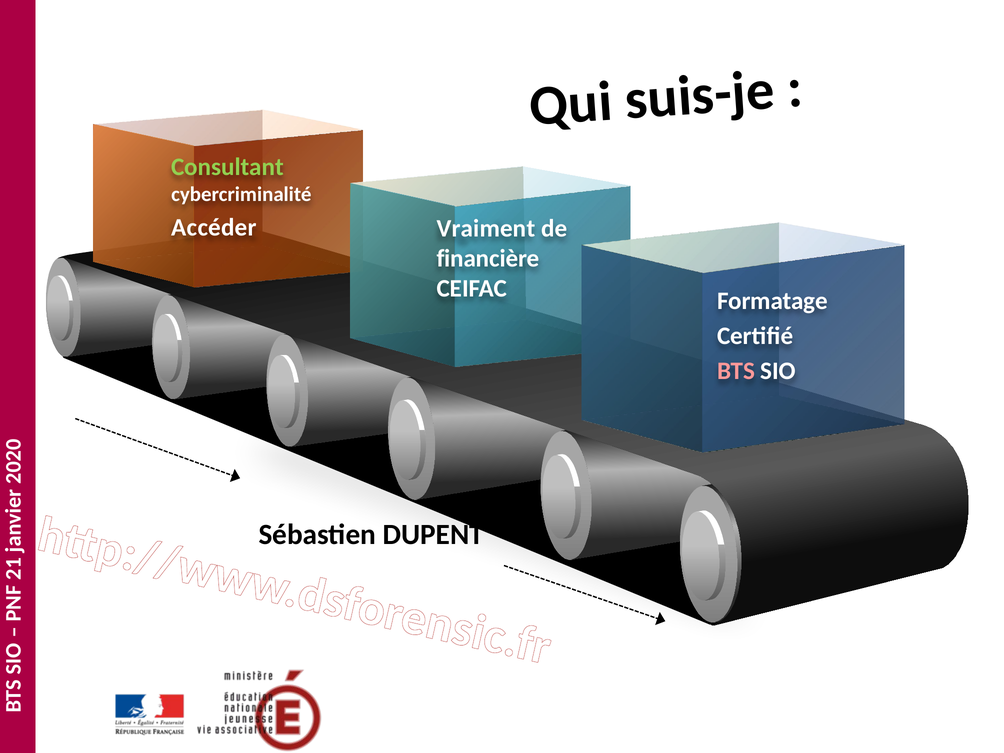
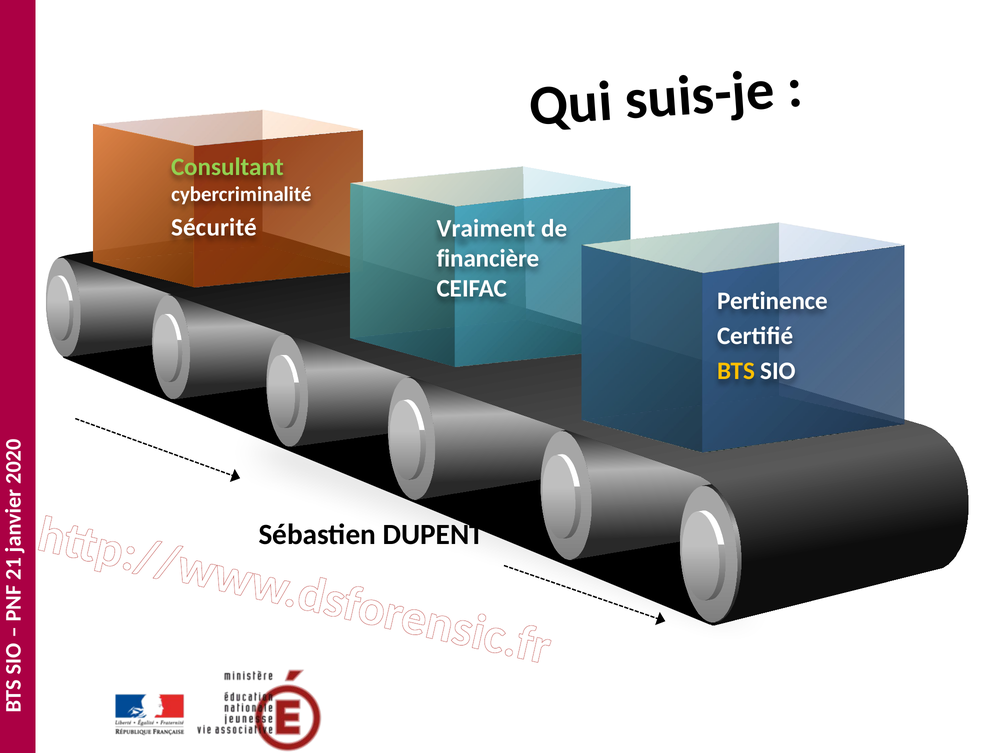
Accéder: Accéder -> Sécurité
Formatage: Formatage -> Pertinence
BTS colour: pink -> yellow
